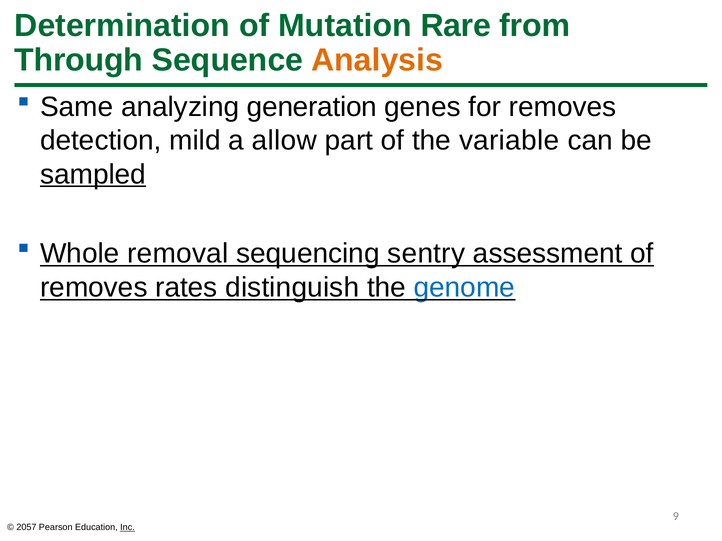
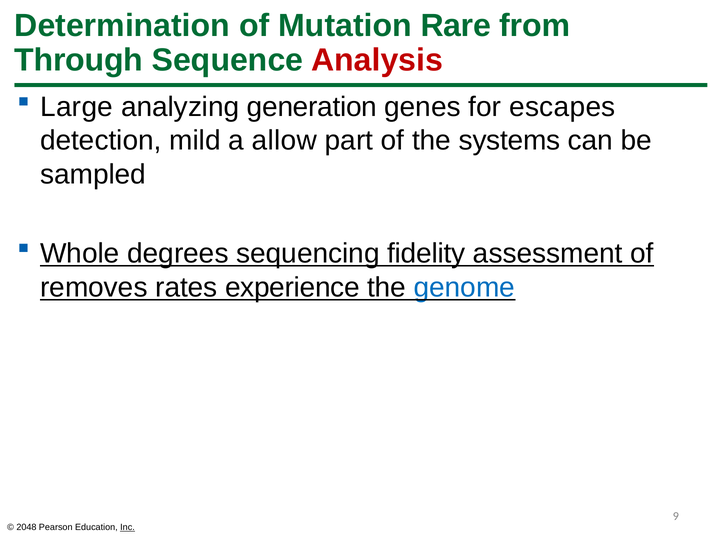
Analysis colour: orange -> red
Same: Same -> Large
for removes: removes -> escapes
variable: variable -> systems
sampled underline: present -> none
removal: removal -> degrees
sentry: sentry -> fidelity
distinguish: distinguish -> experience
2057: 2057 -> 2048
